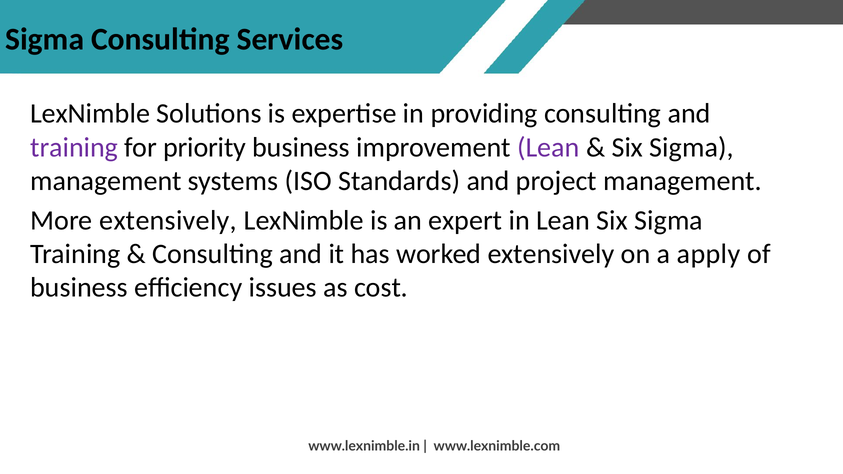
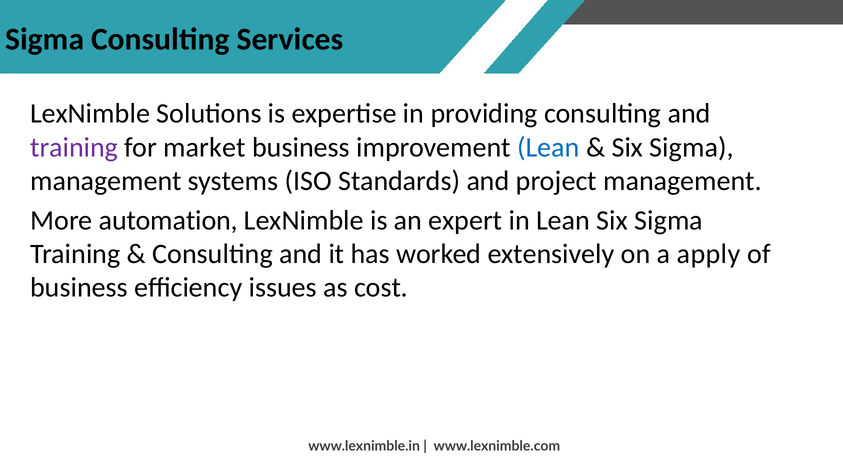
priority: priority -> market
Lean at (548, 147) colour: purple -> blue
More extensively: extensively -> automation
